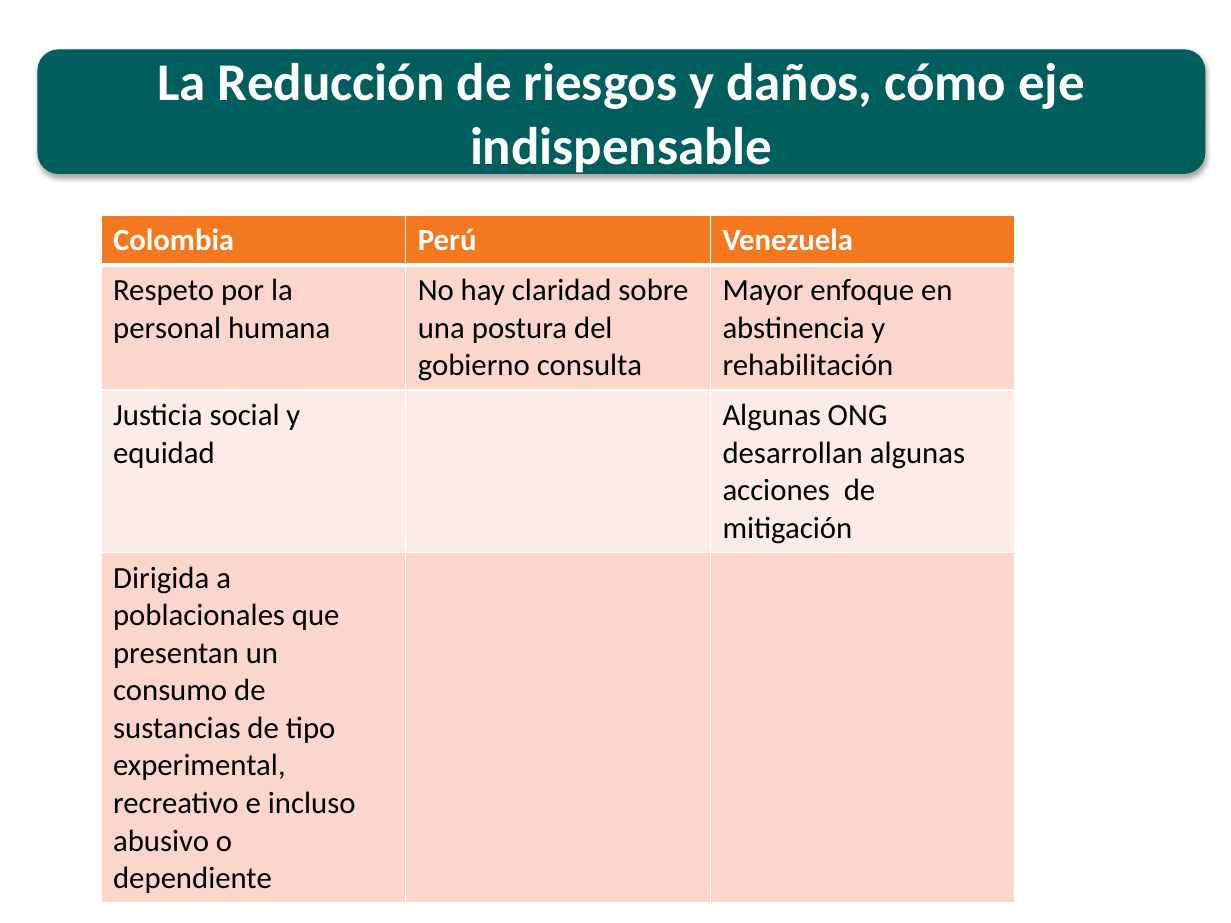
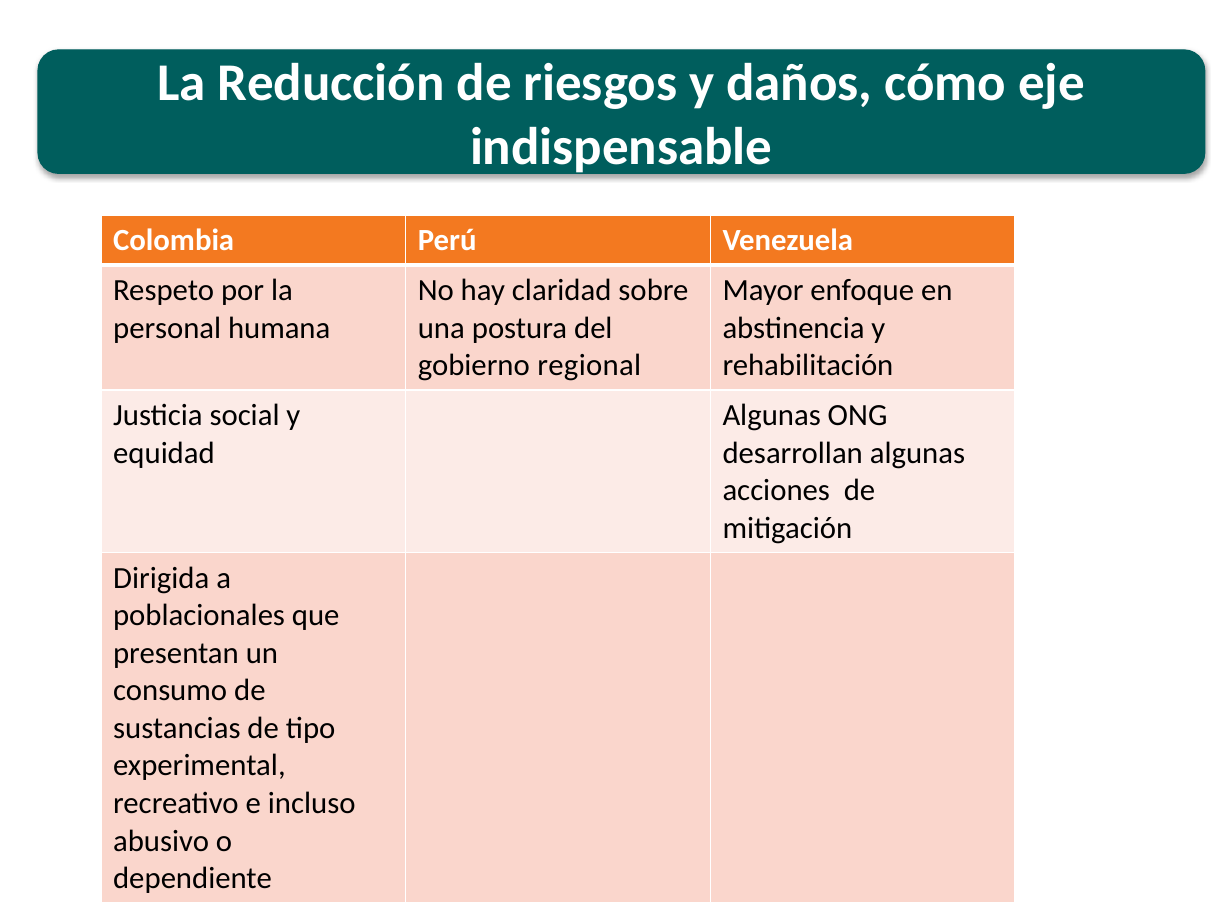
consulta: consulta -> regional
